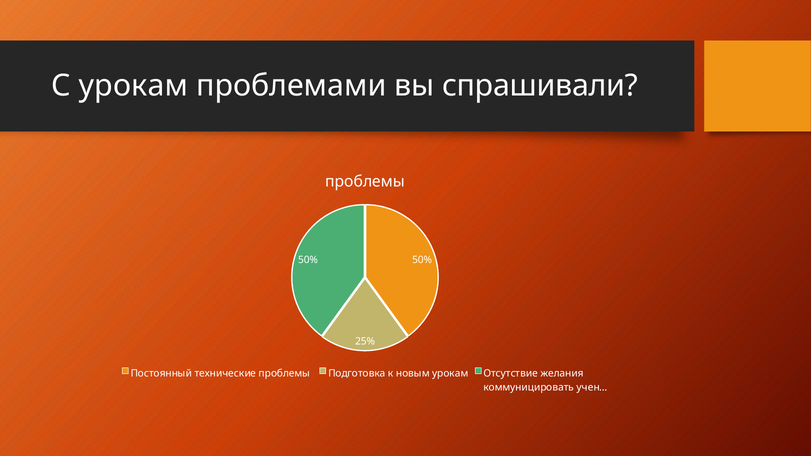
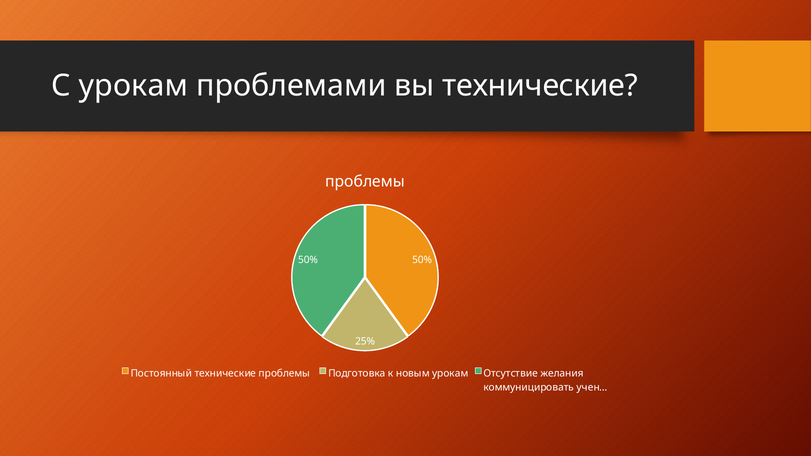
вы спрашивали: спрашивали -> технические
